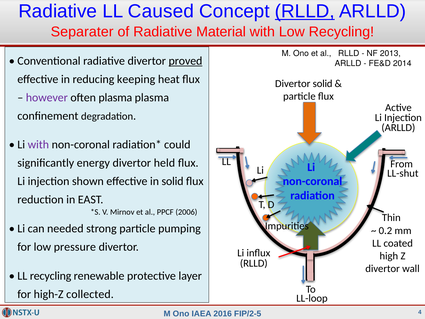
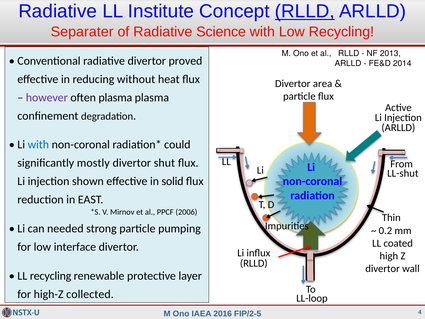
Caused: Caused -> Institute
Material: Material -> Science
proved underline: present -> none
keeping: keeping -> without
Divertor solid: solid -> area
with at (38, 145) colour: purple -> blue
energy: energy -> mostly
held: held -> shut
pressure: pressure -> interface
